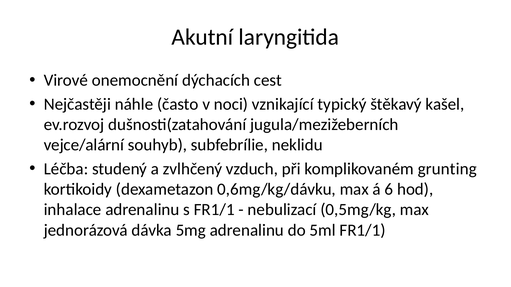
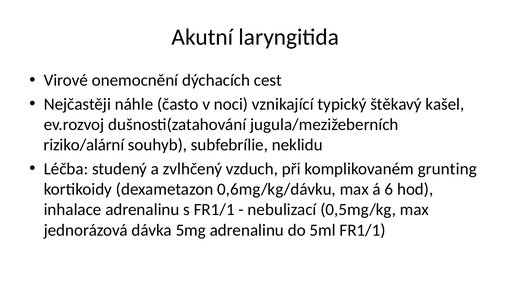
vejce/alární: vejce/alární -> riziko/alární
